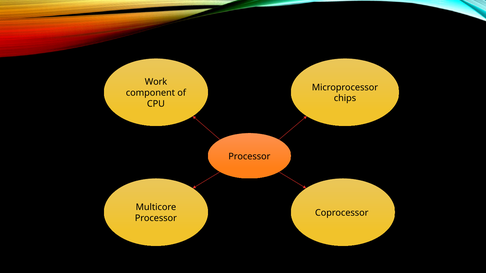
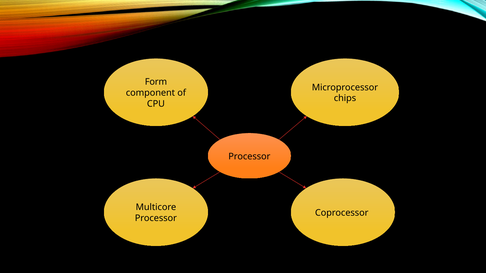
Work: Work -> Form
